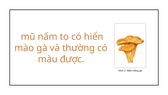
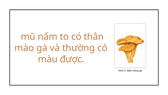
hiển: hiển -> thân
